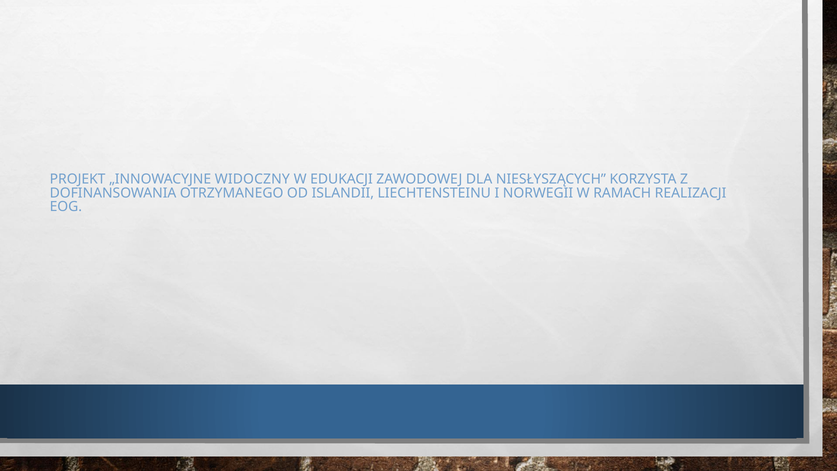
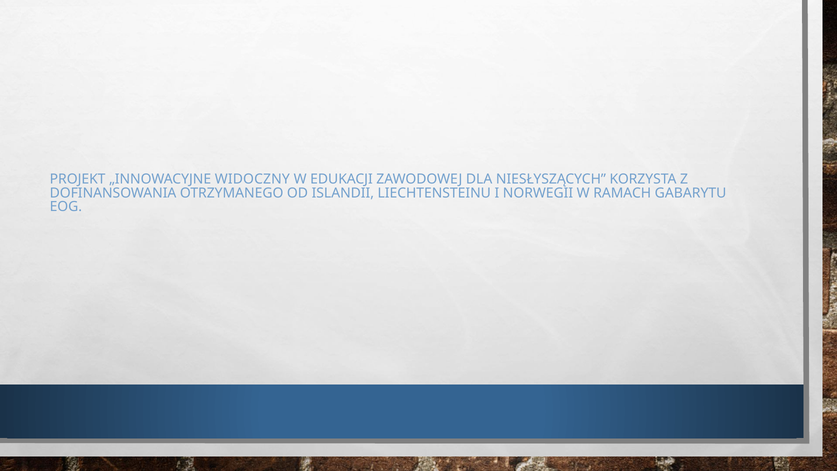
REALIZACJI: REALIZACJI -> GABARYTU
